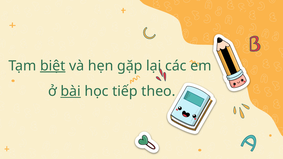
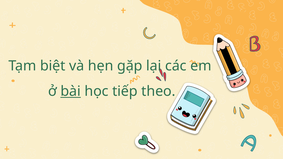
biệt underline: present -> none
